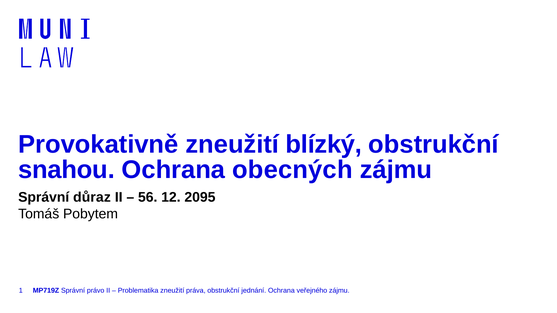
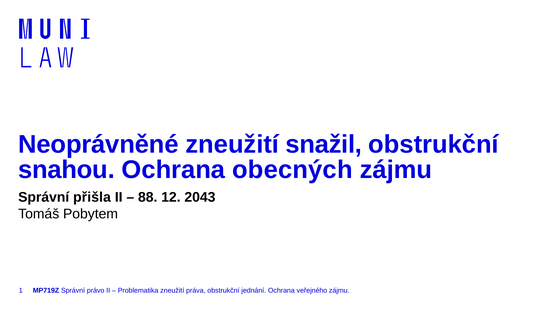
Provokativně: Provokativně -> Neoprávněné
blízký: blízký -> snažil
důraz: důraz -> přišla
56: 56 -> 88
2095: 2095 -> 2043
